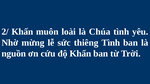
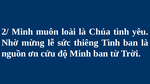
2/ Khấn: Khấn -> Minh
độ Khấn: Khấn -> Minh
